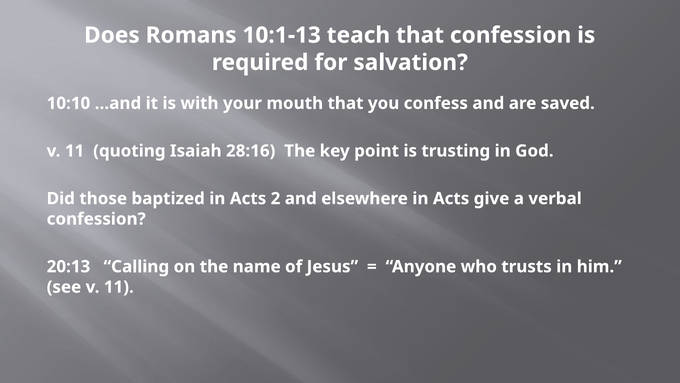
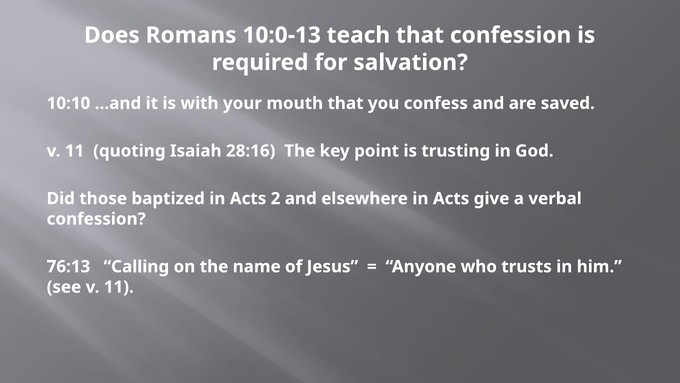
10:1-13: 10:1-13 -> 10:0-13
20:13: 20:13 -> 76:13
